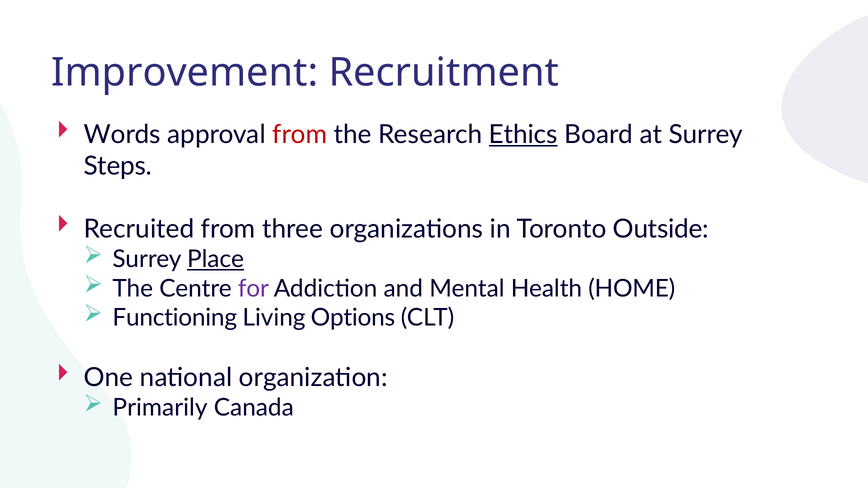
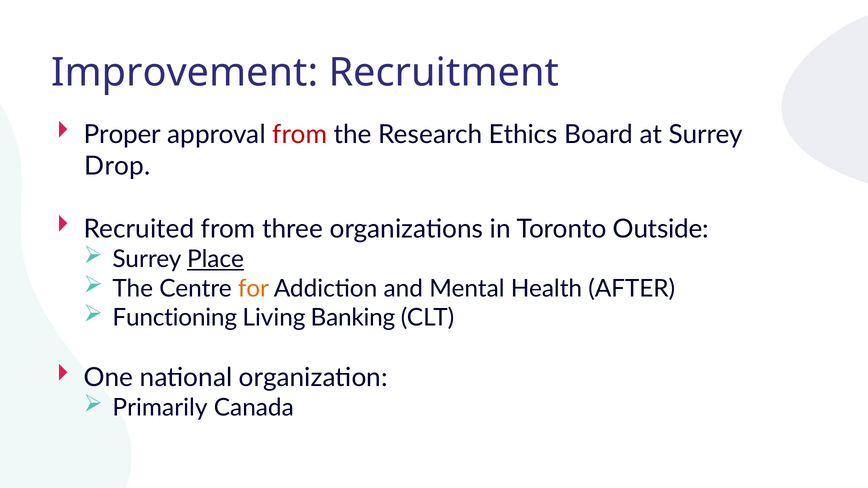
Words: Words -> Proper
Ethics underline: present -> none
Steps: Steps -> Drop
for colour: purple -> orange
HOME: HOME -> AFTER
Options: Options -> Banking
